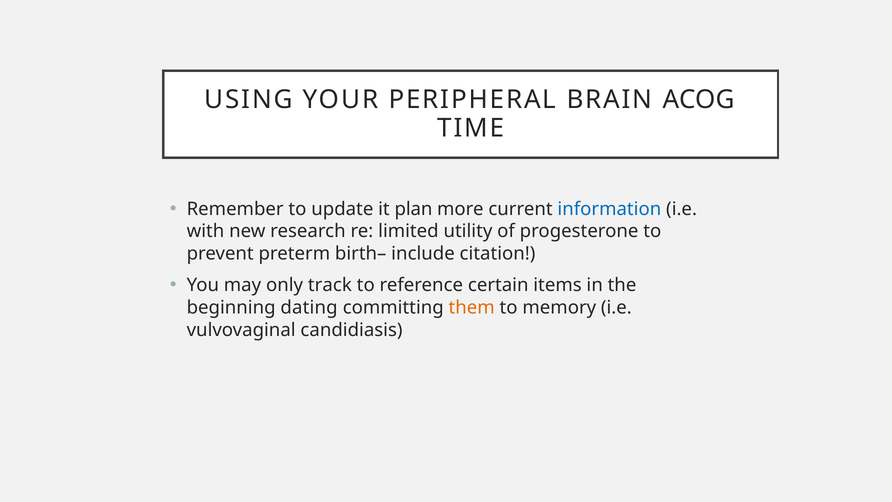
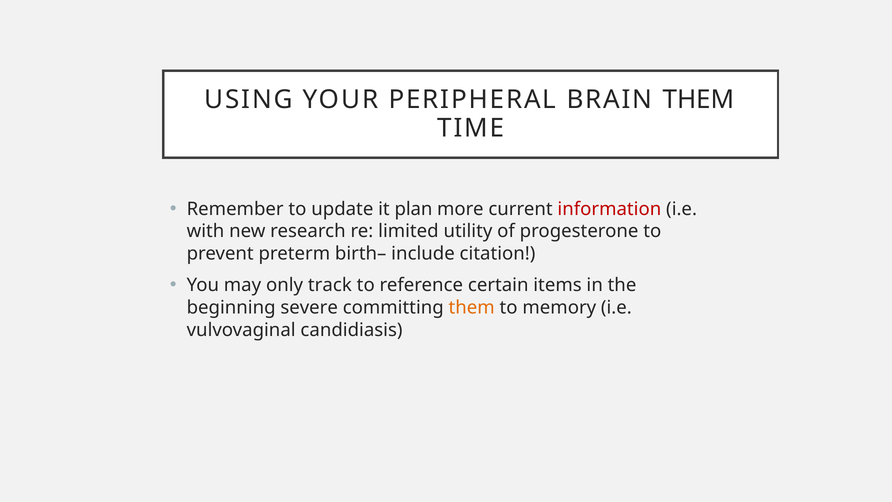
BRAIN ACOG: ACOG -> THEM
information colour: blue -> red
dating: dating -> severe
